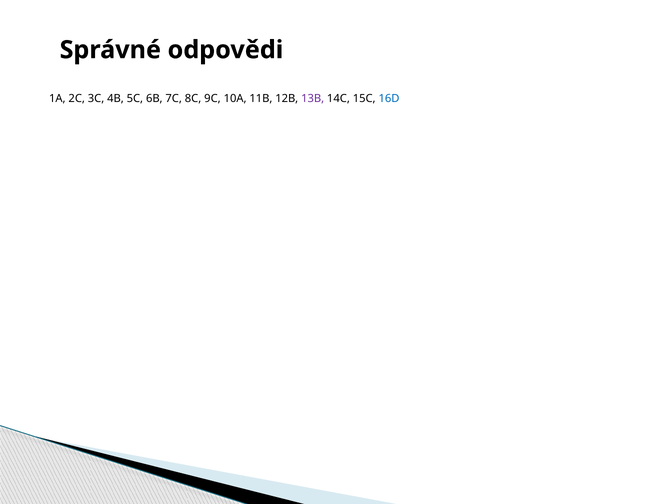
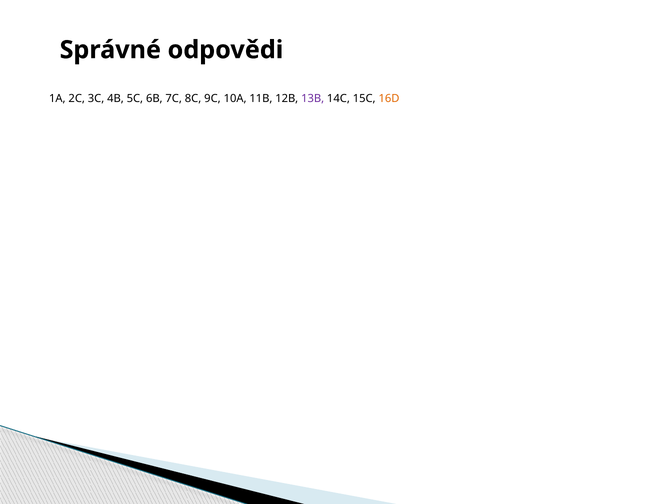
16D colour: blue -> orange
